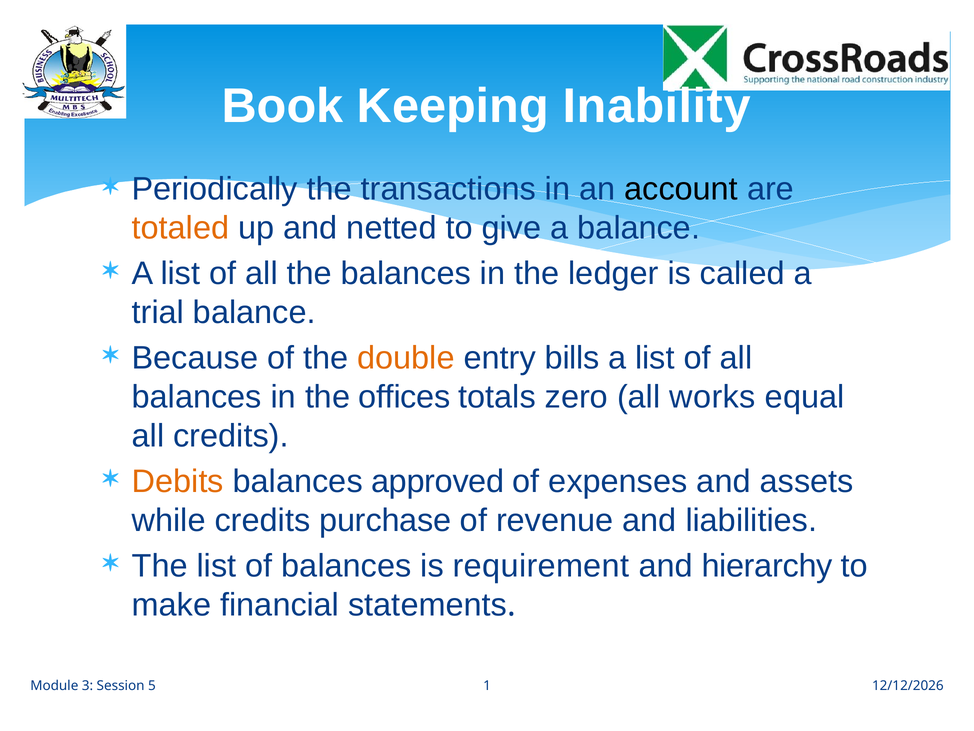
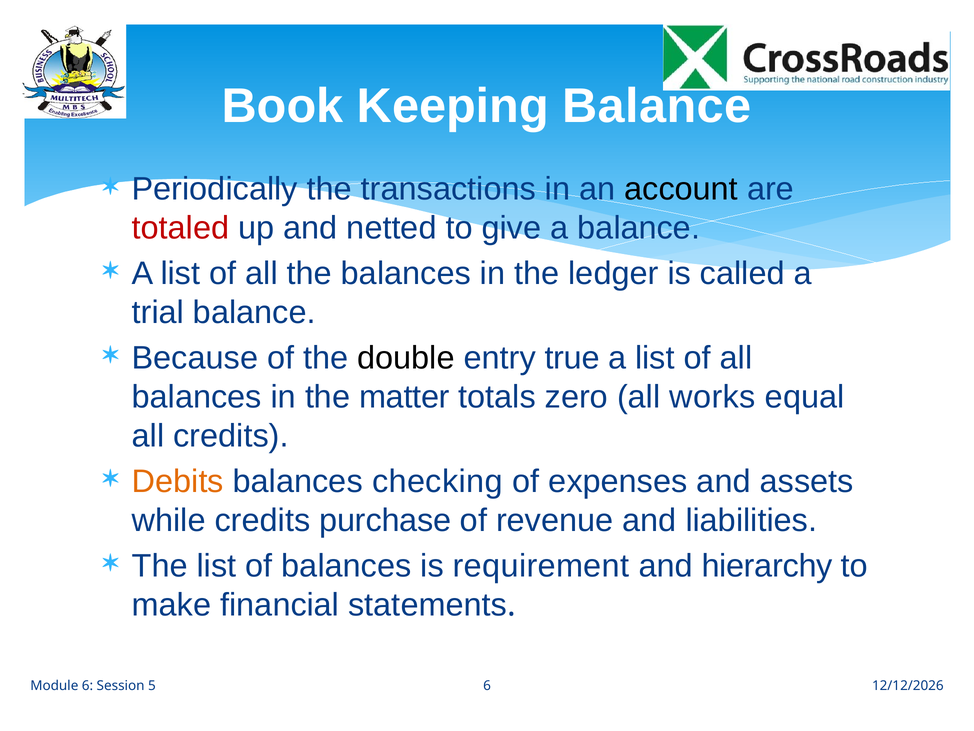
Keeping Inability: Inability -> Balance
totaled colour: orange -> red
double colour: orange -> black
bills: bills -> true
offices: offices -> matter
approved: approved -> checking
Module 3: 3 -> 6
5 1: 1 -> 6
